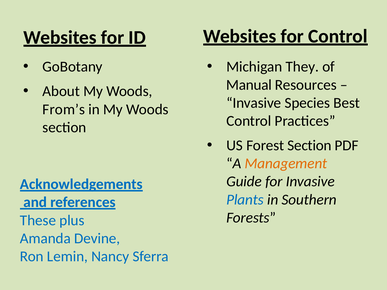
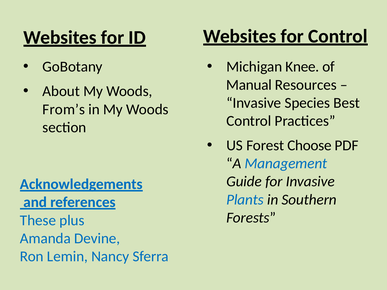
They: They -> Knee
Forest Section: Section -> Choose
Management colour: orange -> blue
